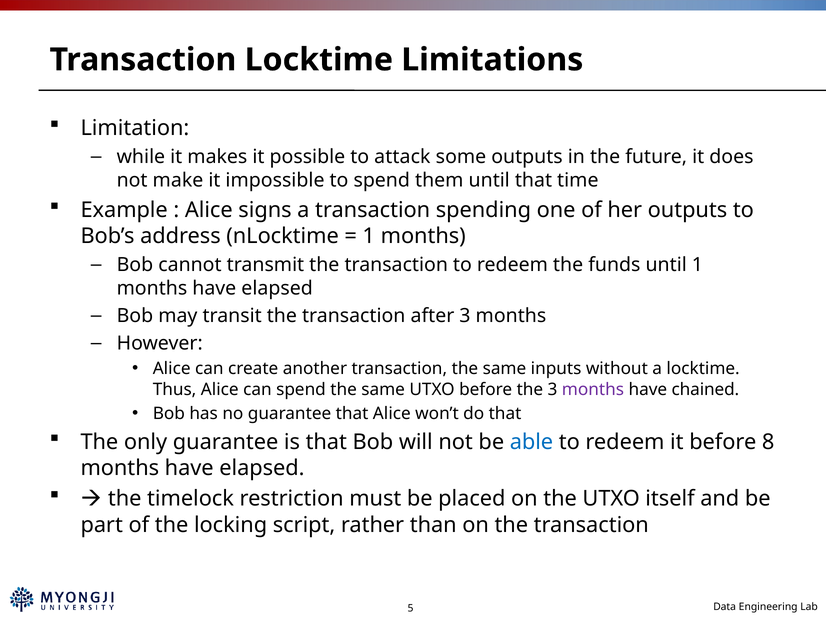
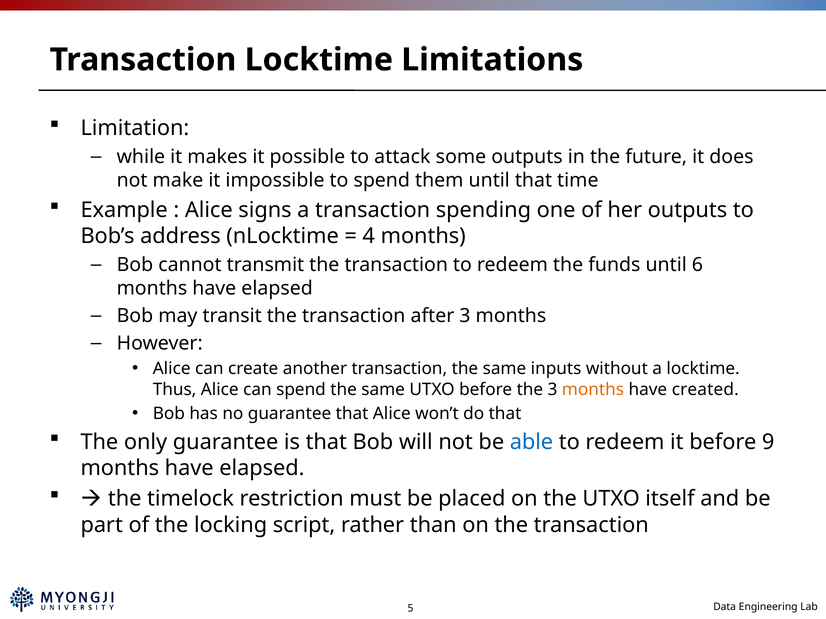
1 at (369, 236): 1 -> 4
until 1: 1 -> 6
months at (593, 390) colour: purple -> orange
chained: chained -> created
8: 8 -> 9
